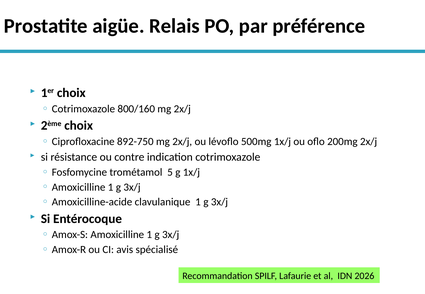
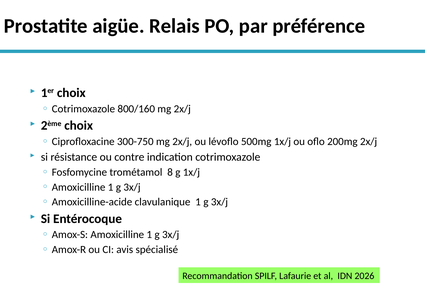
892-750: 892-750 -> 300-750
5: 5 -> 8
